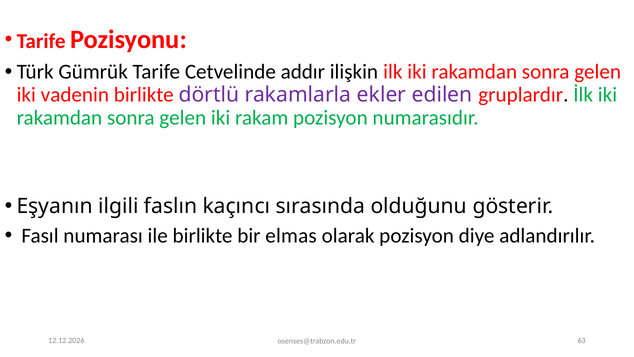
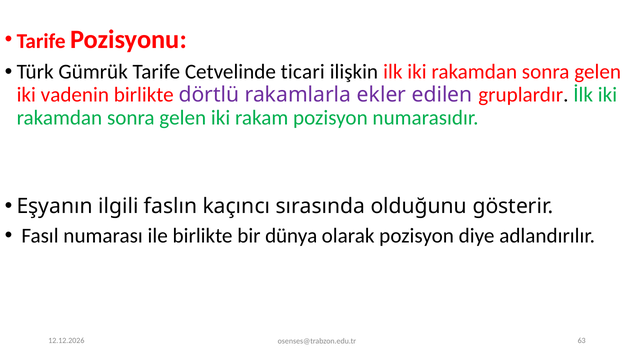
addır: addır -> ticari
elmas: elmas -> dünya
